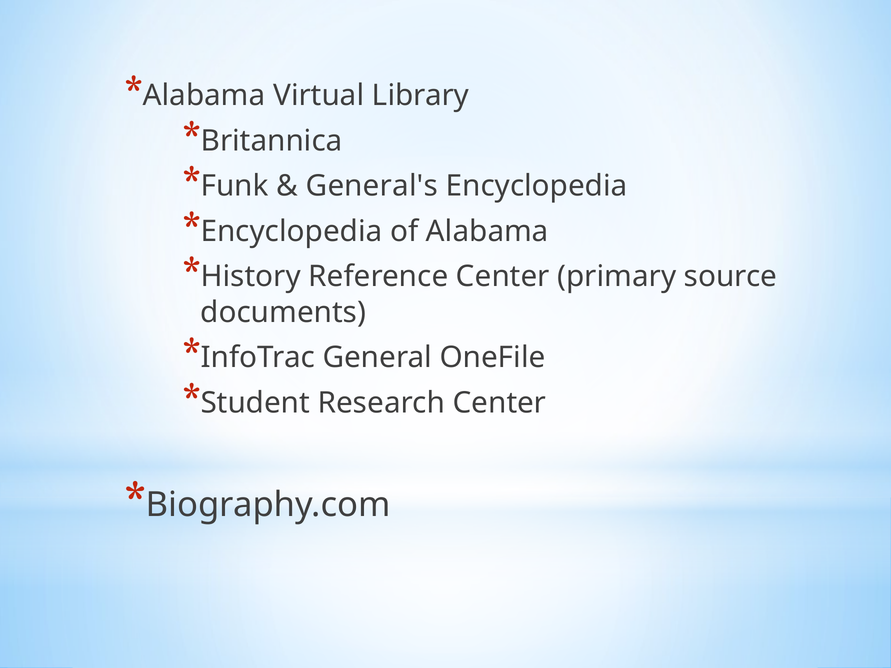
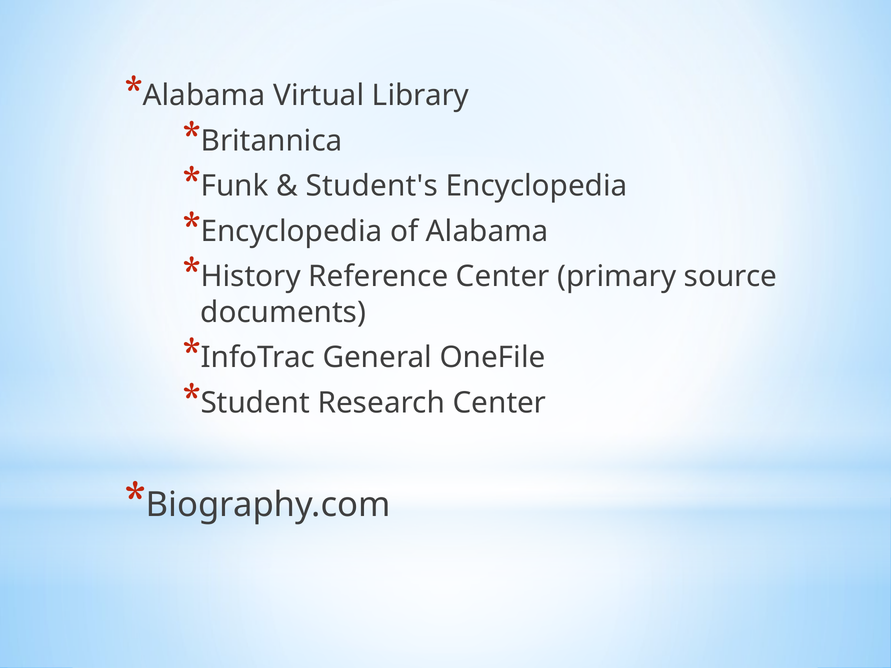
General's: General's -> Student's
